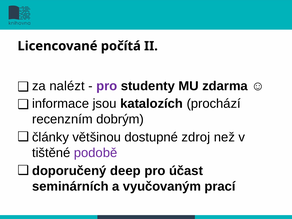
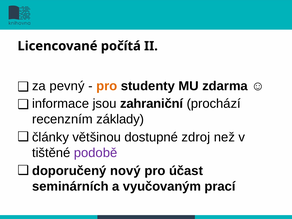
nalézt: nalézt -> pevný
pro at (107, 86) colour: purple -> orange
katalozích: katalozích -> zahraniční
dobrým: dobrým -> základy
deep: deep -> nový
